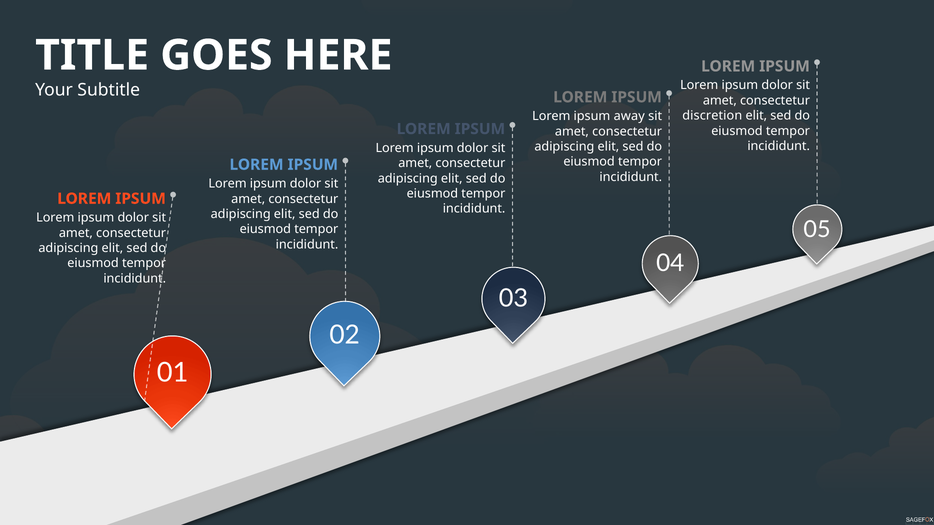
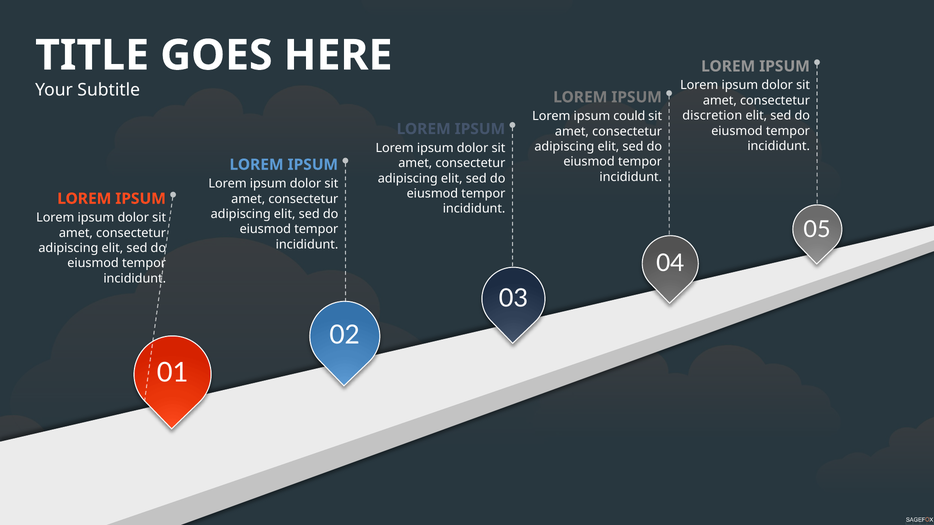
away: away -> could
